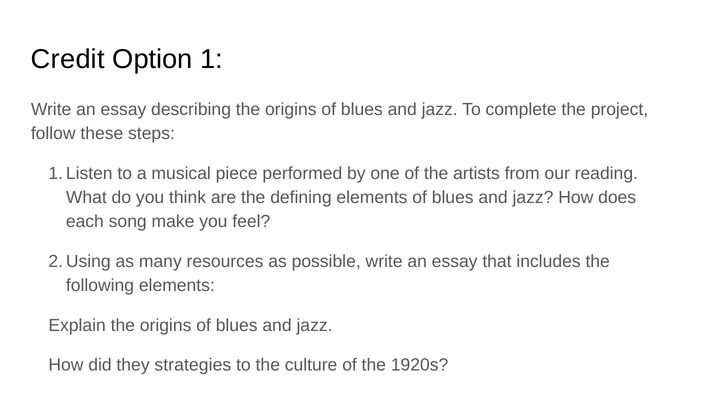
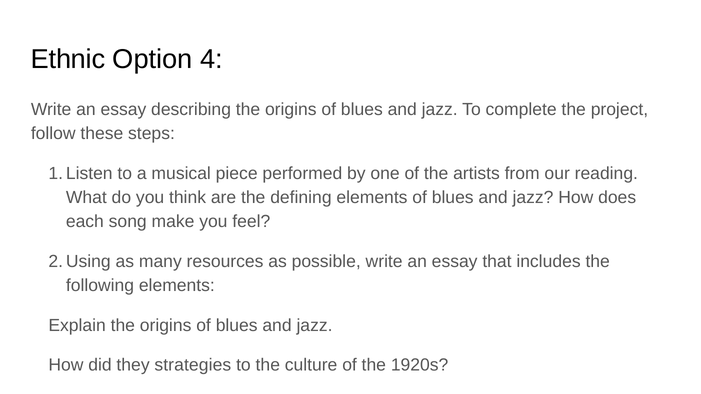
Credit at (68, 59): Credit -> Ethnic
1: 1 -> 4
